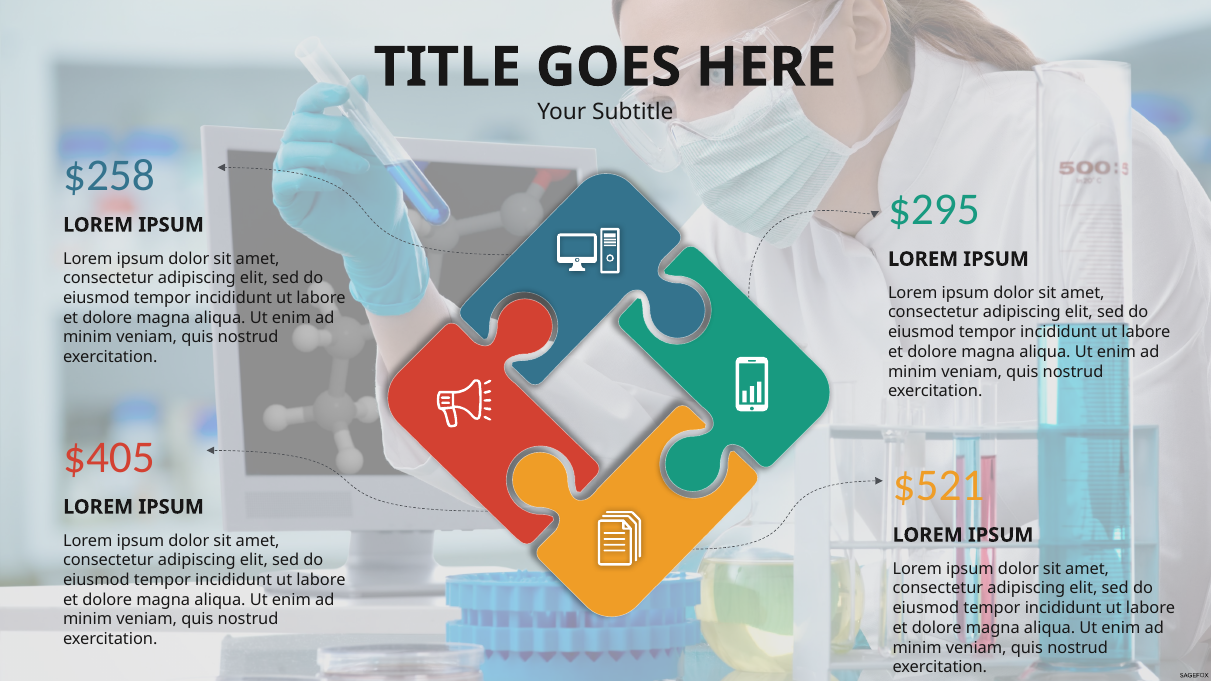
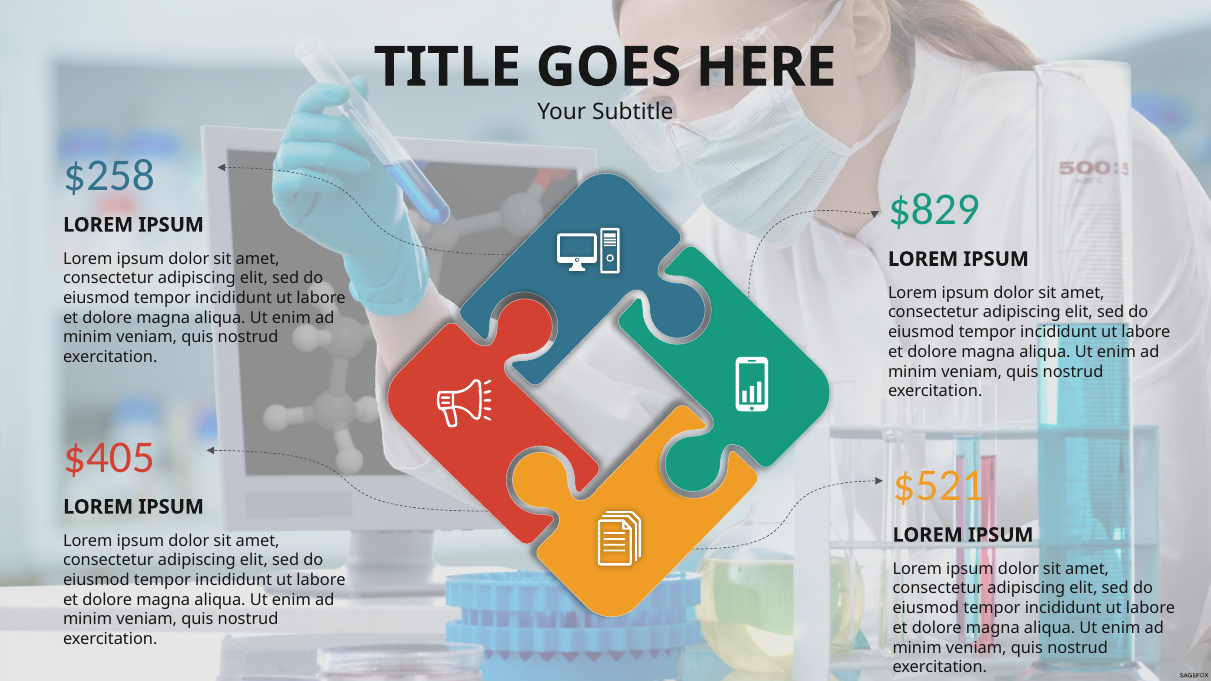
$295: $295 -> $829
